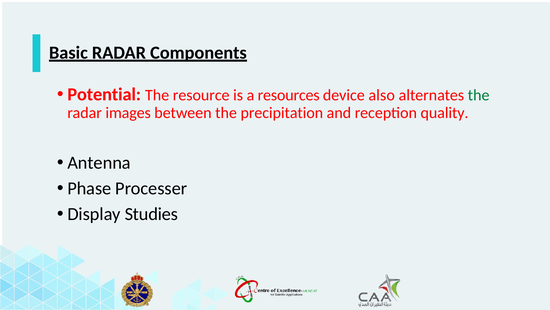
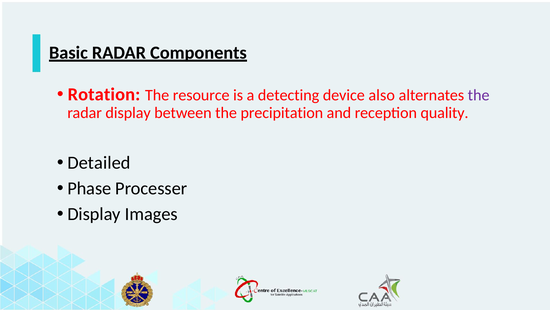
Potential: Potential -> Rotation
resources: resources -> detecting
the at (479, 95) colour: green -> purple
radar images: images -> display
Antenna: Antenna -> Detailed
Studies: Studies -> Images
